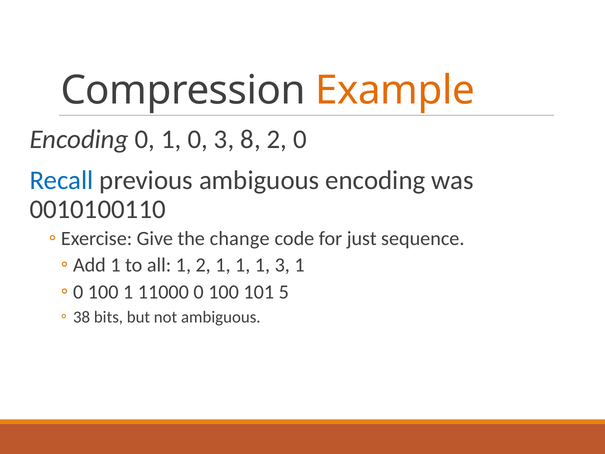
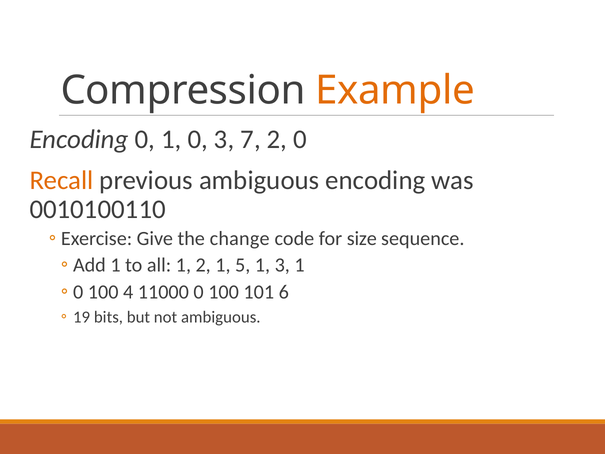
8: 8 -> 7
Recall colour: blue -> orange
just: just -> size
2 1 1: 1 -> 5
100 1: 1 -> 4
5: 5 -> 6
38: 38 -> 19
